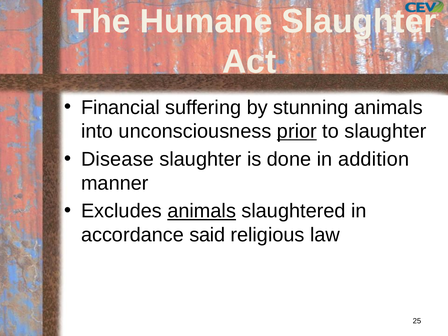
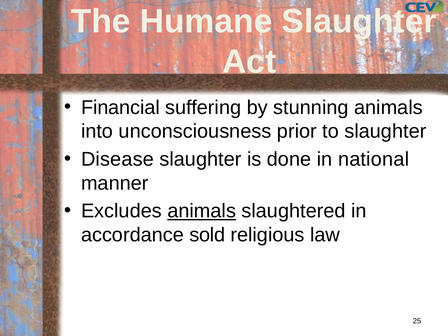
prior underline: present -> none
addition: addition -> national
said: said -> sold
